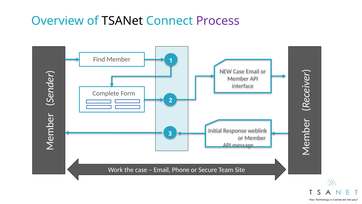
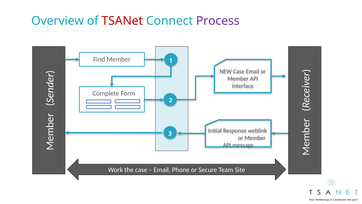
TSANet colour: black -> red
